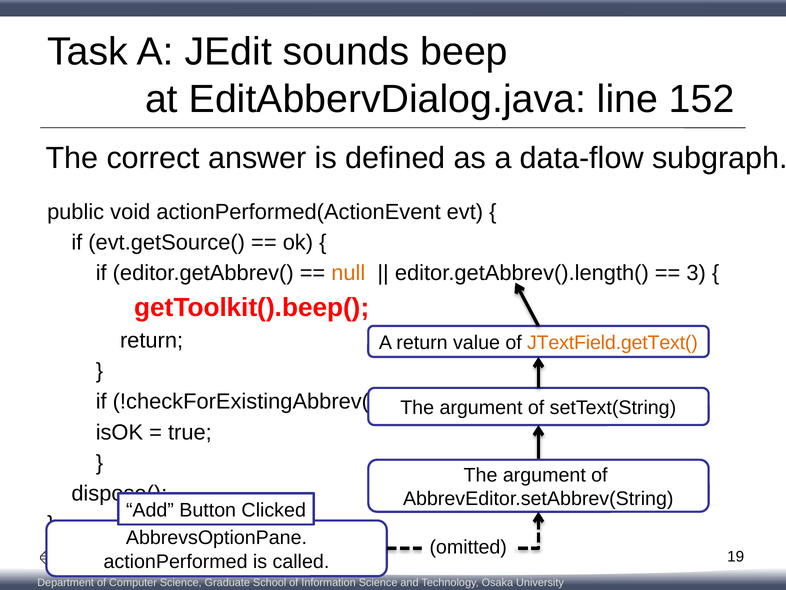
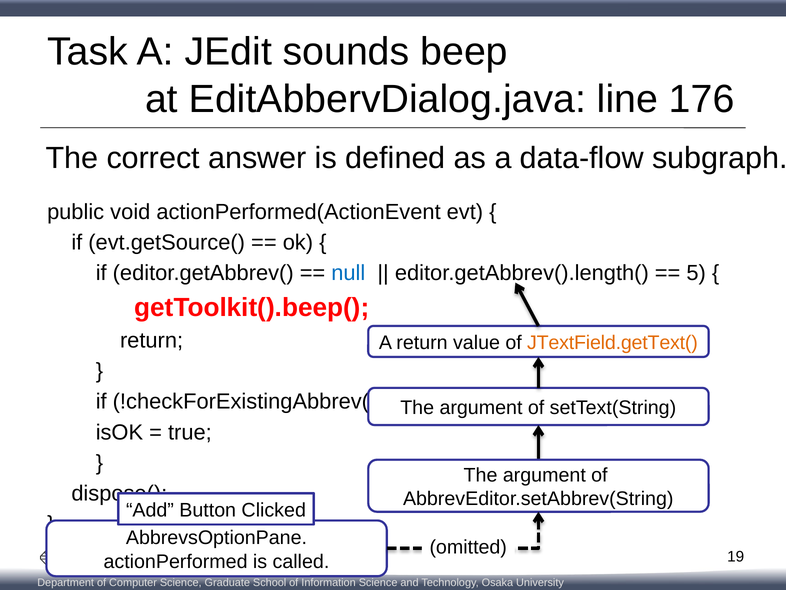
152: 152 -> 176
null colour: orange -> blue
3: 3 -> 5
